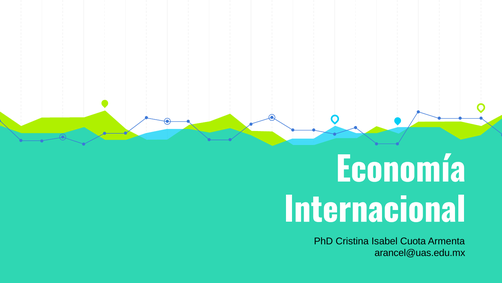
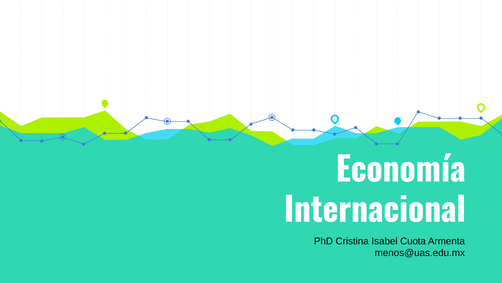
arancel@uas.edu.mx: arancel@uas.edu.mx -> menos@uas.edu.mx
